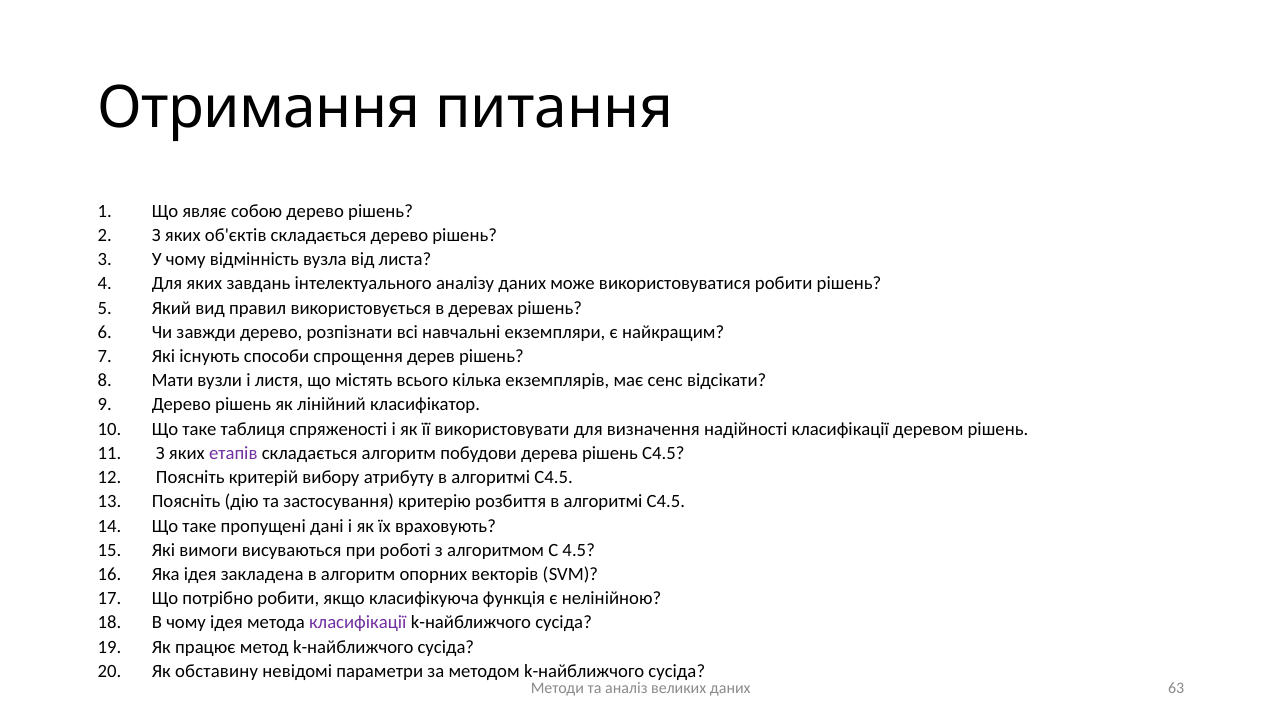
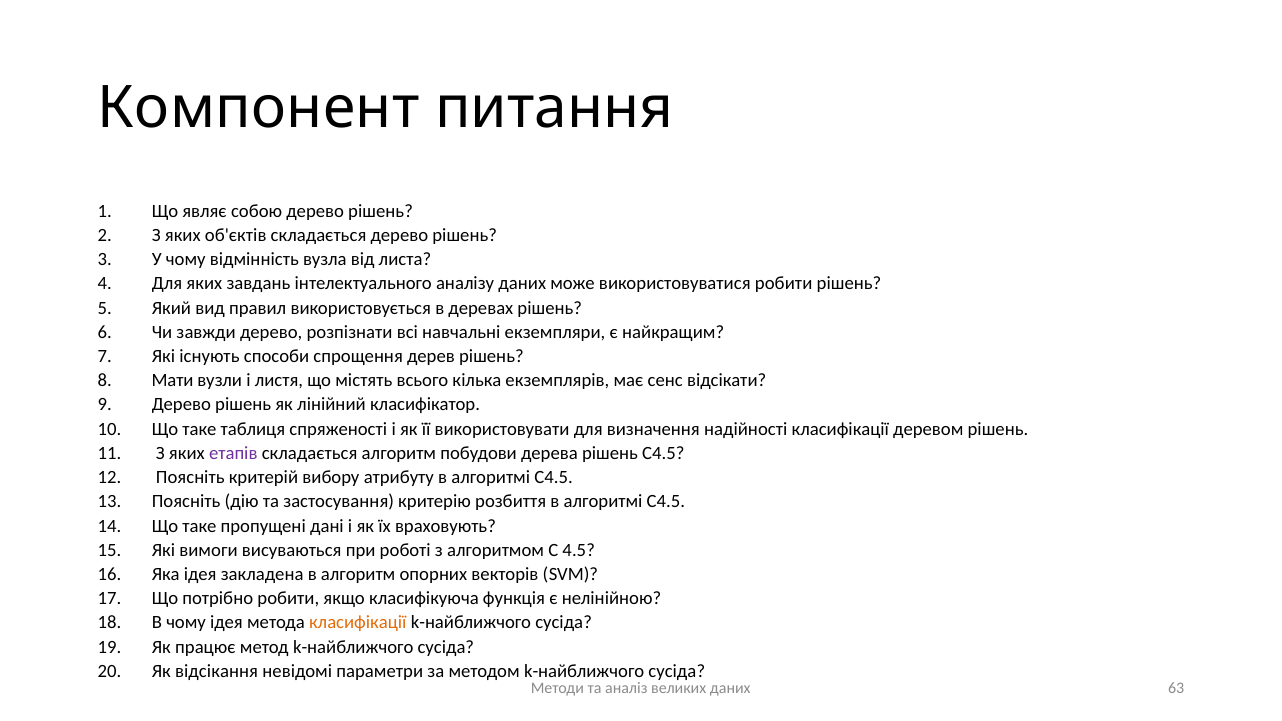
Отримання: Отримання -> Компонент
класифікації at (358, 623) colour: purple -> orange
обставину: обставину -> відсікання
